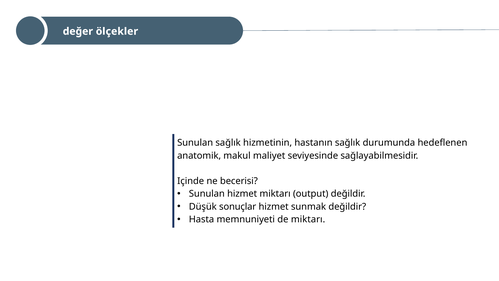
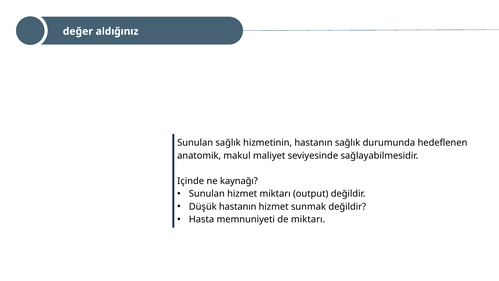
ölçekler: ölçekler -> aldığınız
becerisi: becerisi -> kaynağı
Düşük sonuçlar: sonuçlar -> hastanın
